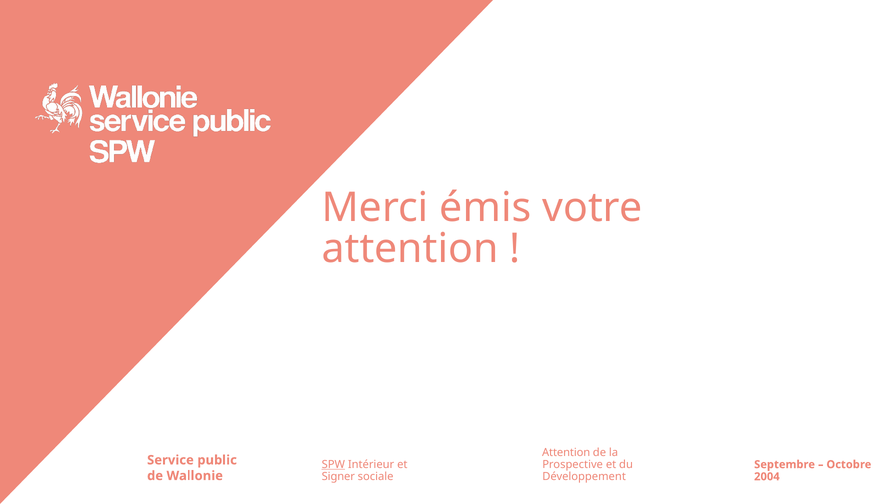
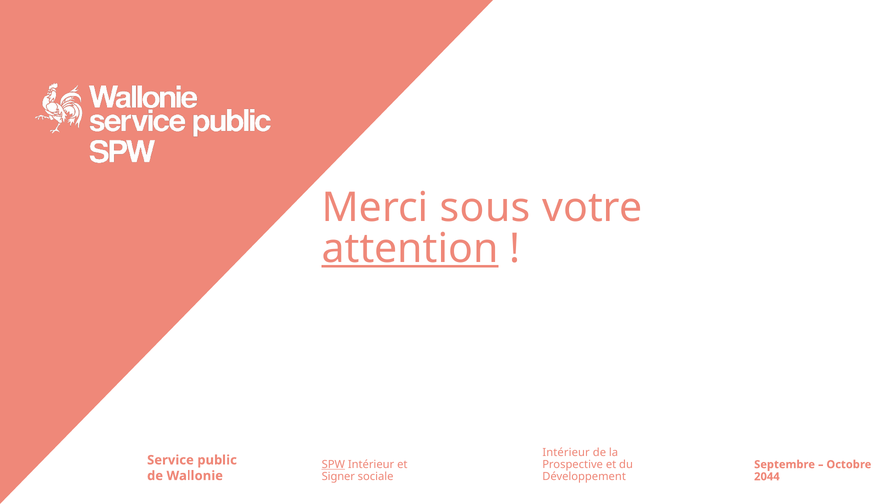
émis: émis -> sous
attention at (410, 249) underline: none -> present
Attention at (566, 452): Attention -> Intérieur
2004: 2004 -> 2044
